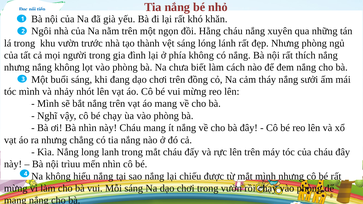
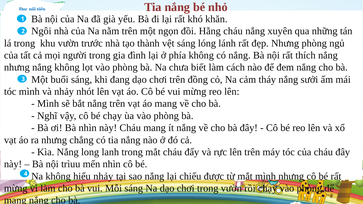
hiểu nắng: nắng -> nhảy
